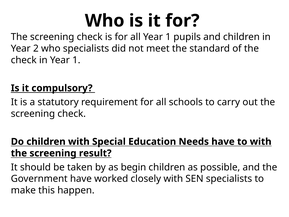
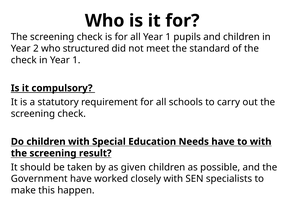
who specialists: specialists -> structured
begin: begin -> given
